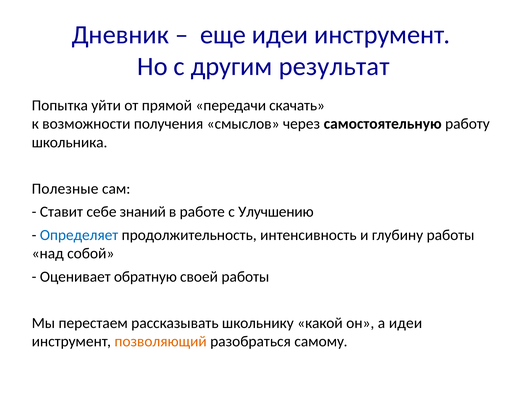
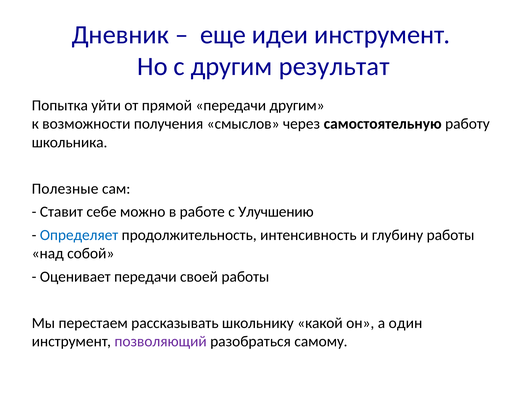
передачи скачать: скачать -> другим
знаний: знаний -> можно
Оценивает обратную: обратную -> передачи
а идеи: идеи -> один
позволяющий colour: orange -> purple
